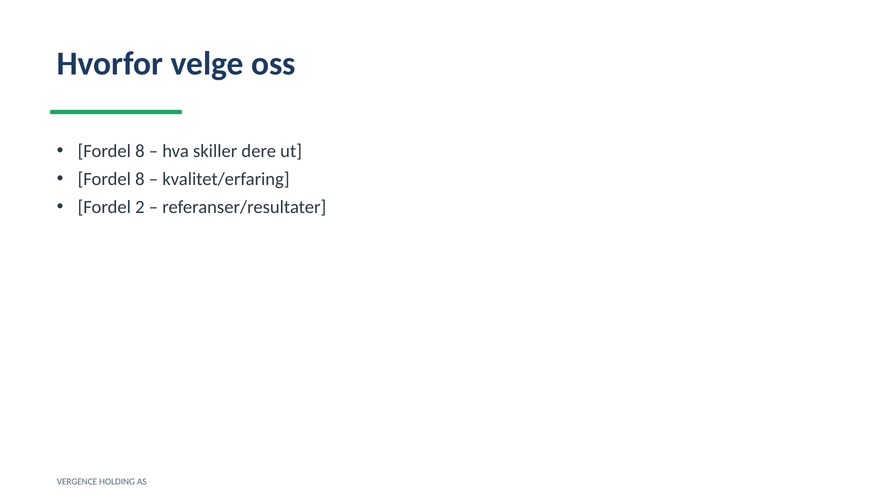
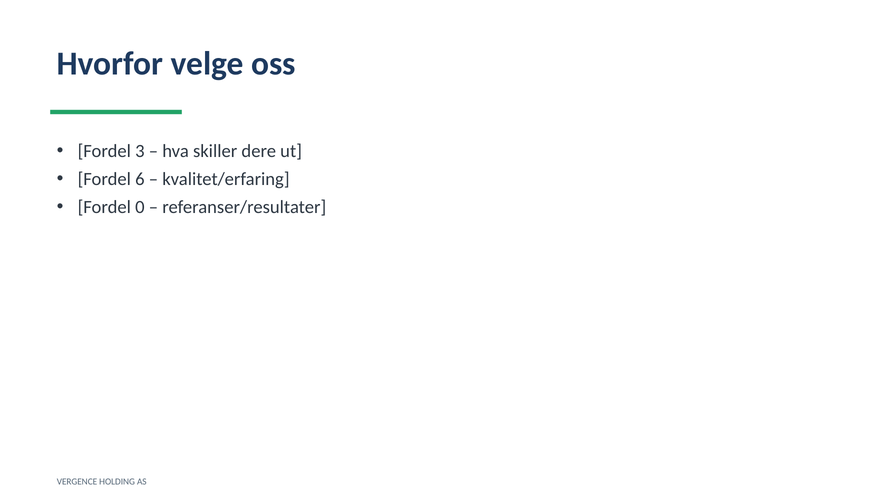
8 at (140, 151): 8 -> 3
8 at (140, 179): 8 -> 6
2: 2 -> 0
